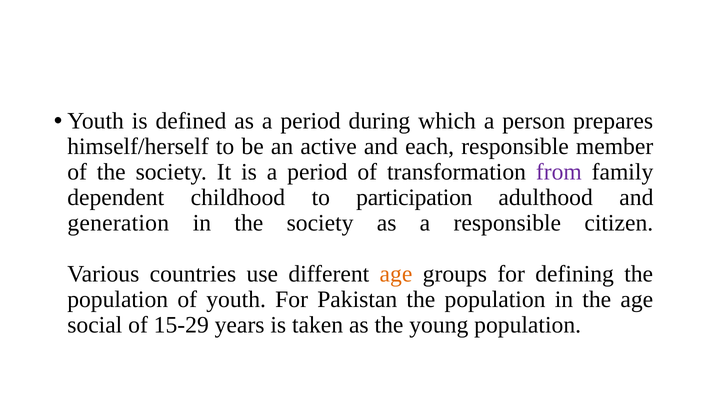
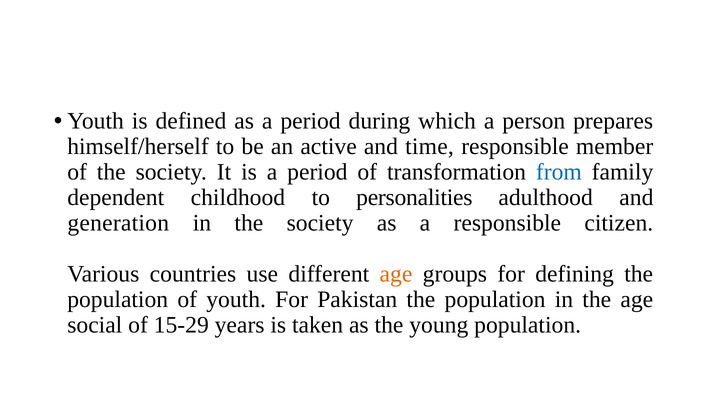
each: each -> time
from colour: purple -> blue
participation: participation -> personalities
